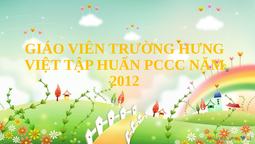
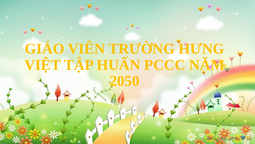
2012: 2012 -> 2050
